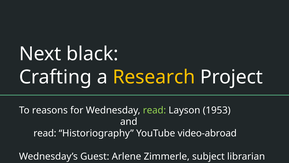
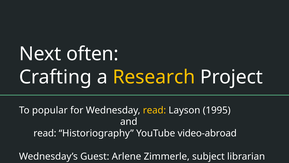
black: black -> often
reasons: reasons -> popular
read at (154, 110) colour: light green -> yellow
1953: 1953 -> 1995
